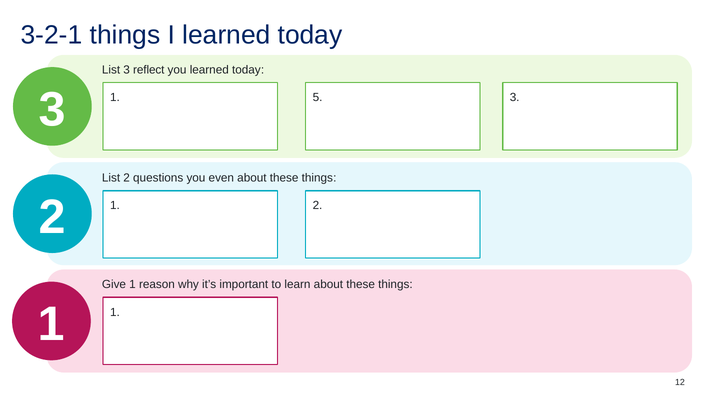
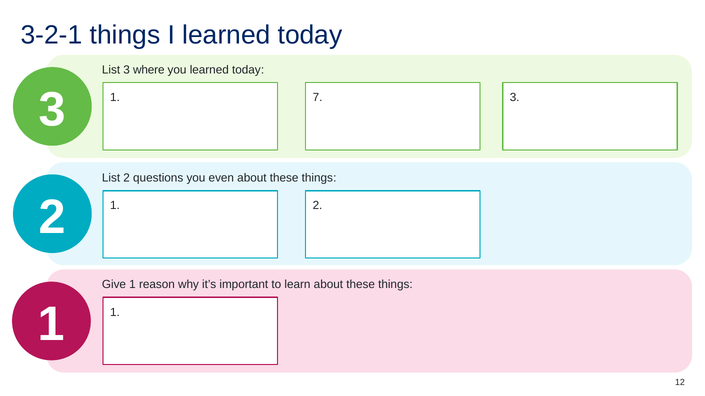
reflect: reflect -> where
5: 5 -> 7
